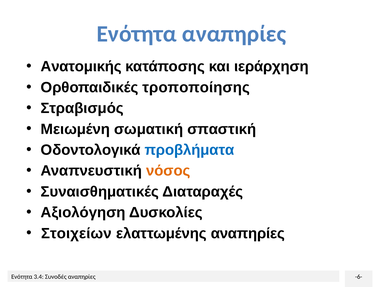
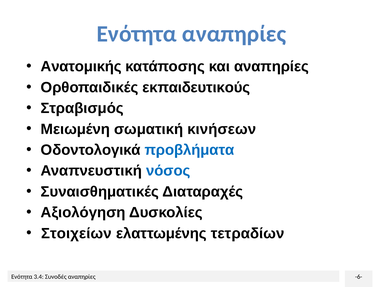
και ιεράρχηση: ιεράρχηση -> αναπηρίες
τροποποίησης: τροποποίησης -> εκπαιδευτικούς
σπαστική: σπαστική -> κινήσεων
νόσος colour: orange -> blue
ελαττωμένης αναπηρίες: αναπηρίες -> τετραδίων
